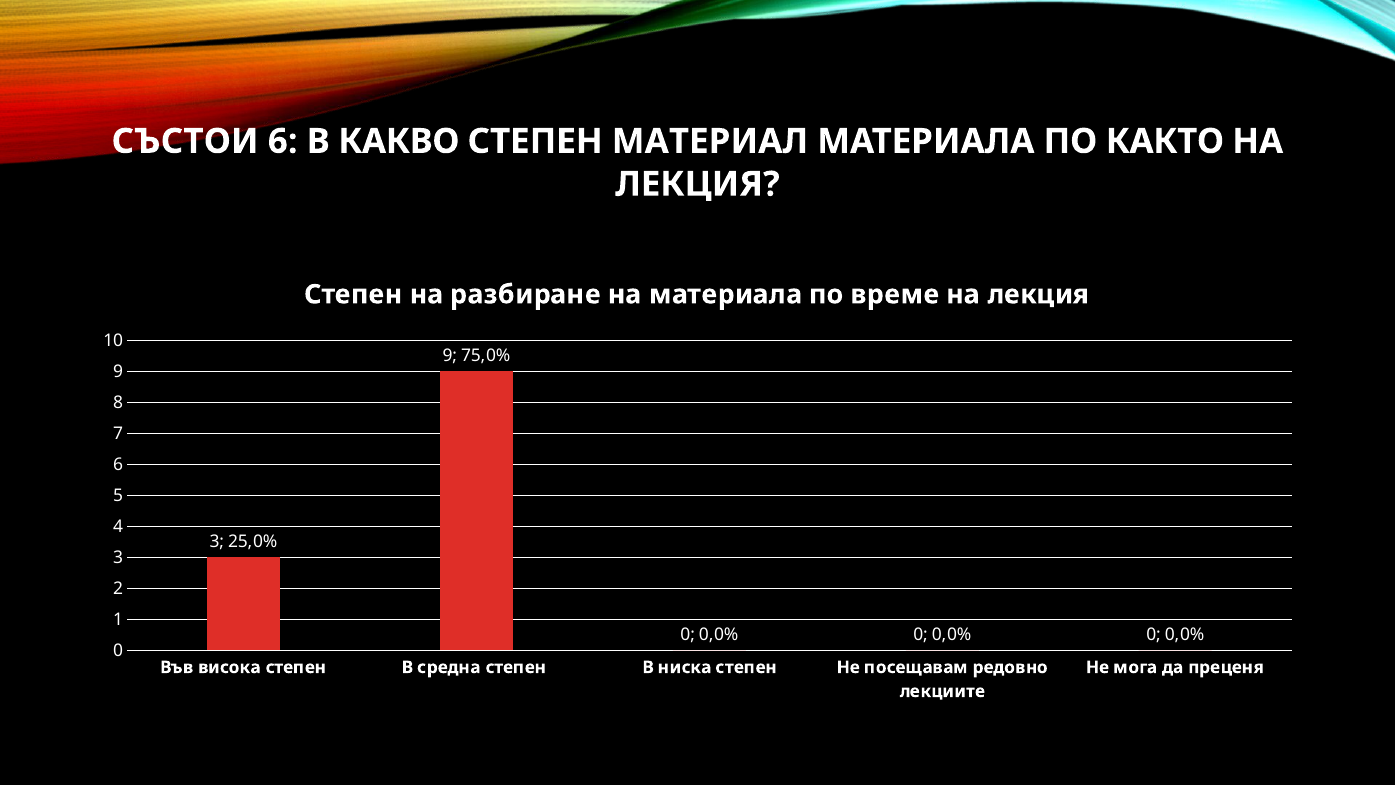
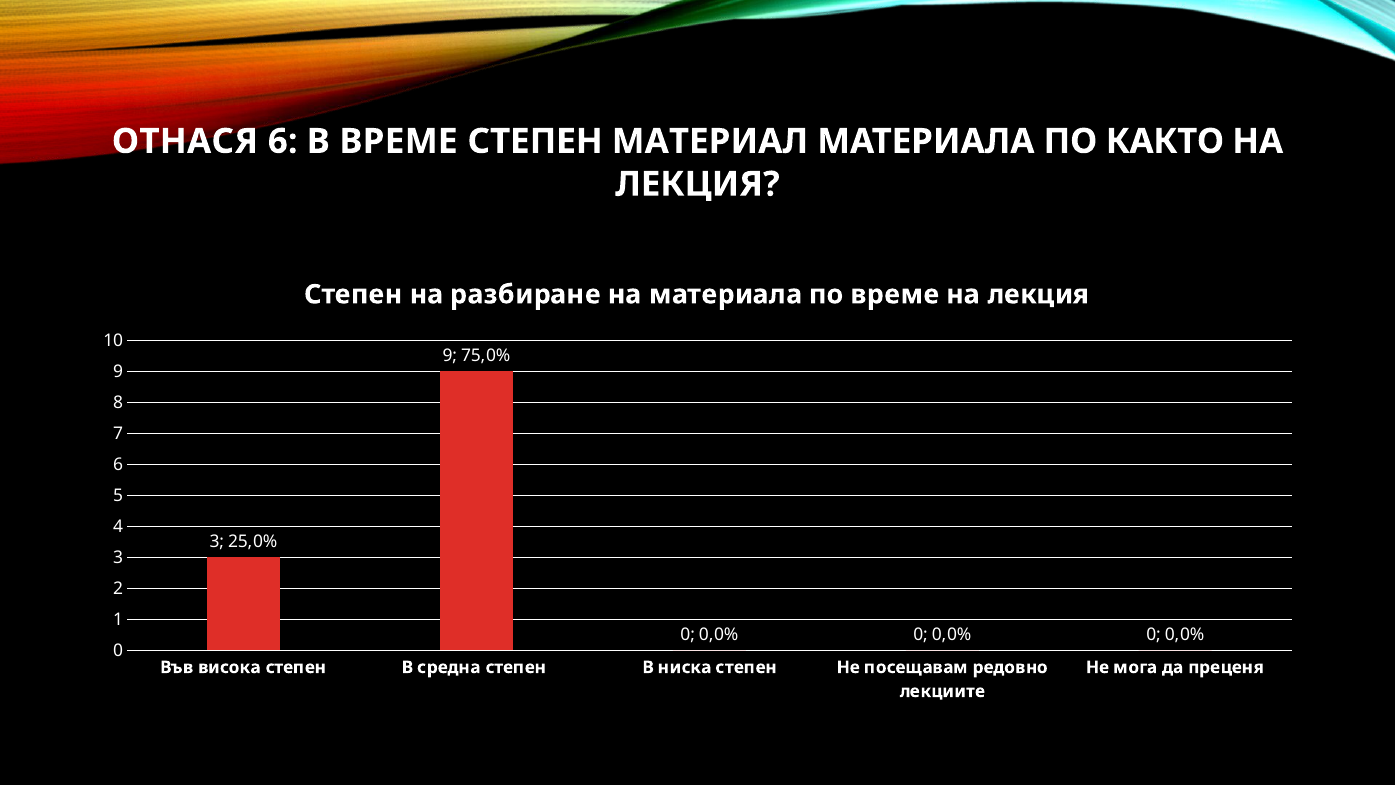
СЪСТОИ: СЪСТОИ -> ОТНАСЯ
В КАКВО: КАКВО -> ВРЕМЕ
